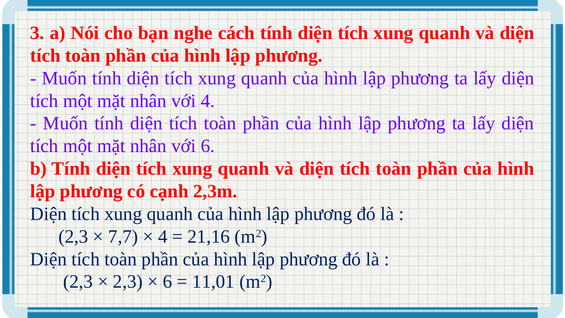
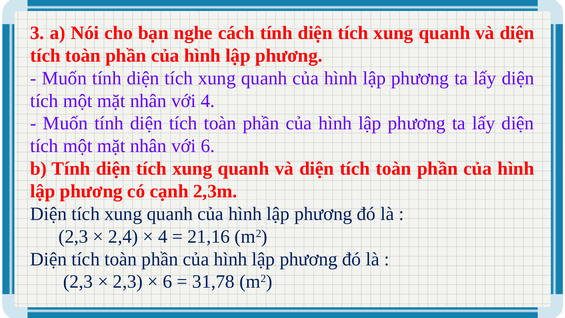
7,7: 7,7 -> 2,4
11,01: 11,01 -> 31,78
